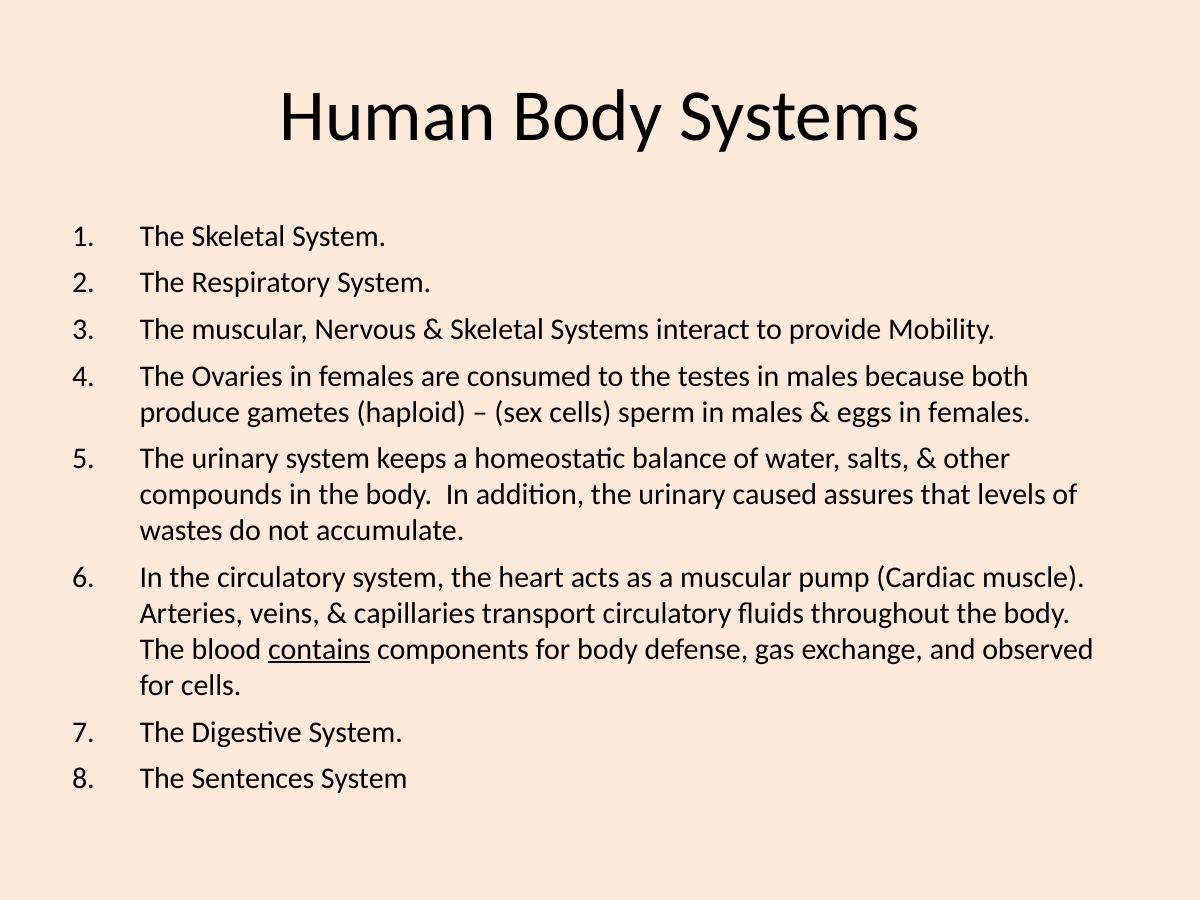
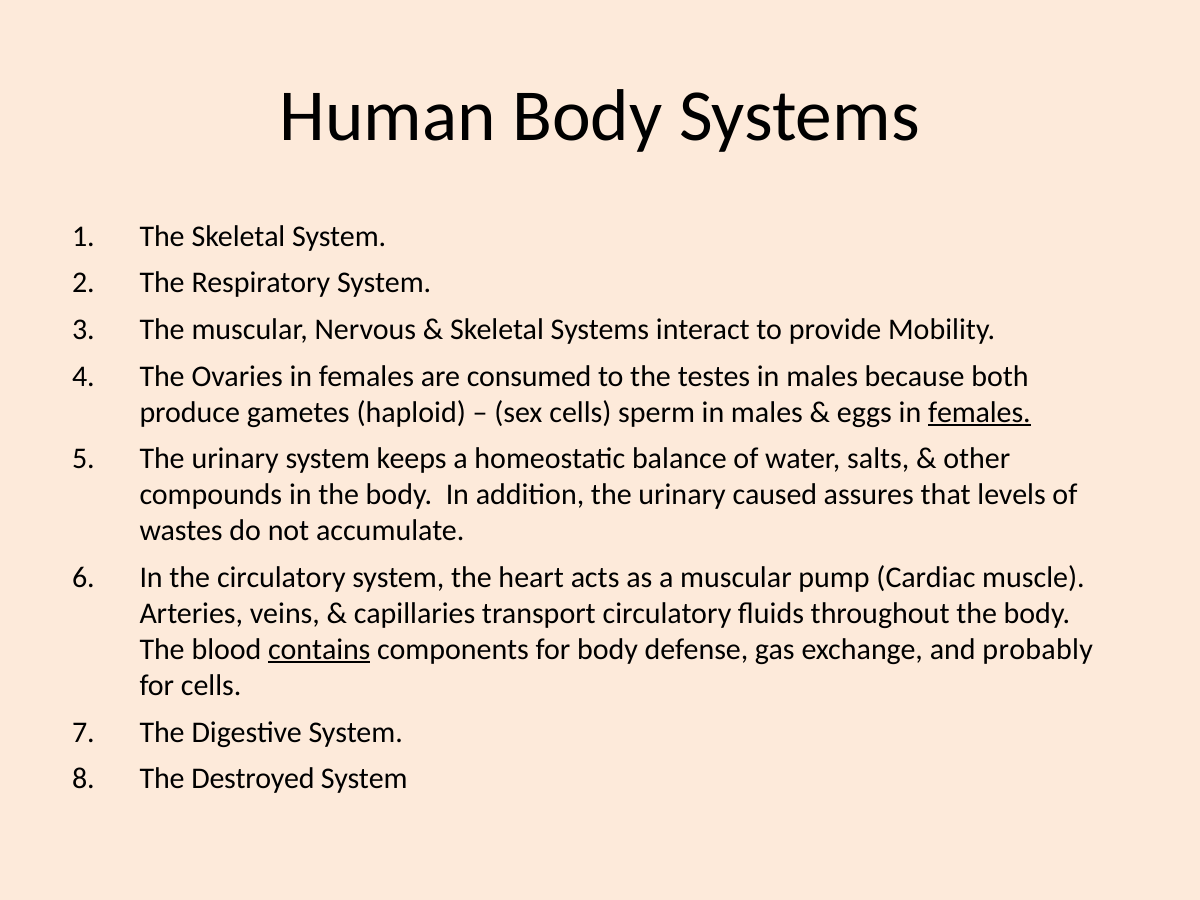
females at (979, 412) underline: none -> present
observed: observed -> probably
Sentences: Sentences -> Destroyed
